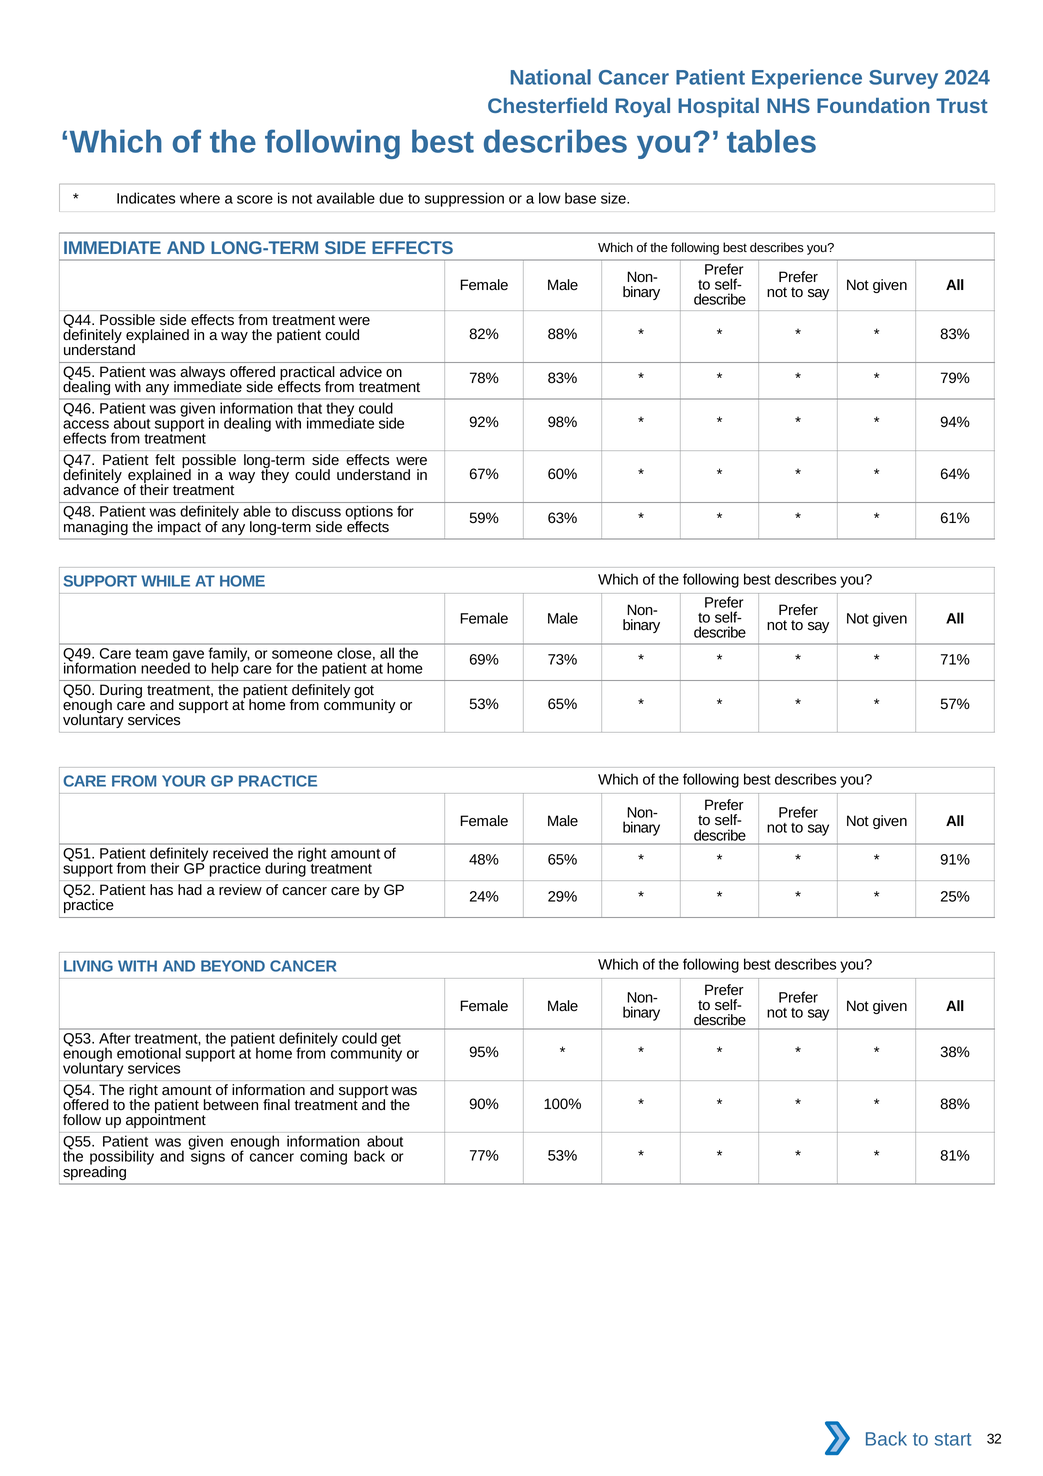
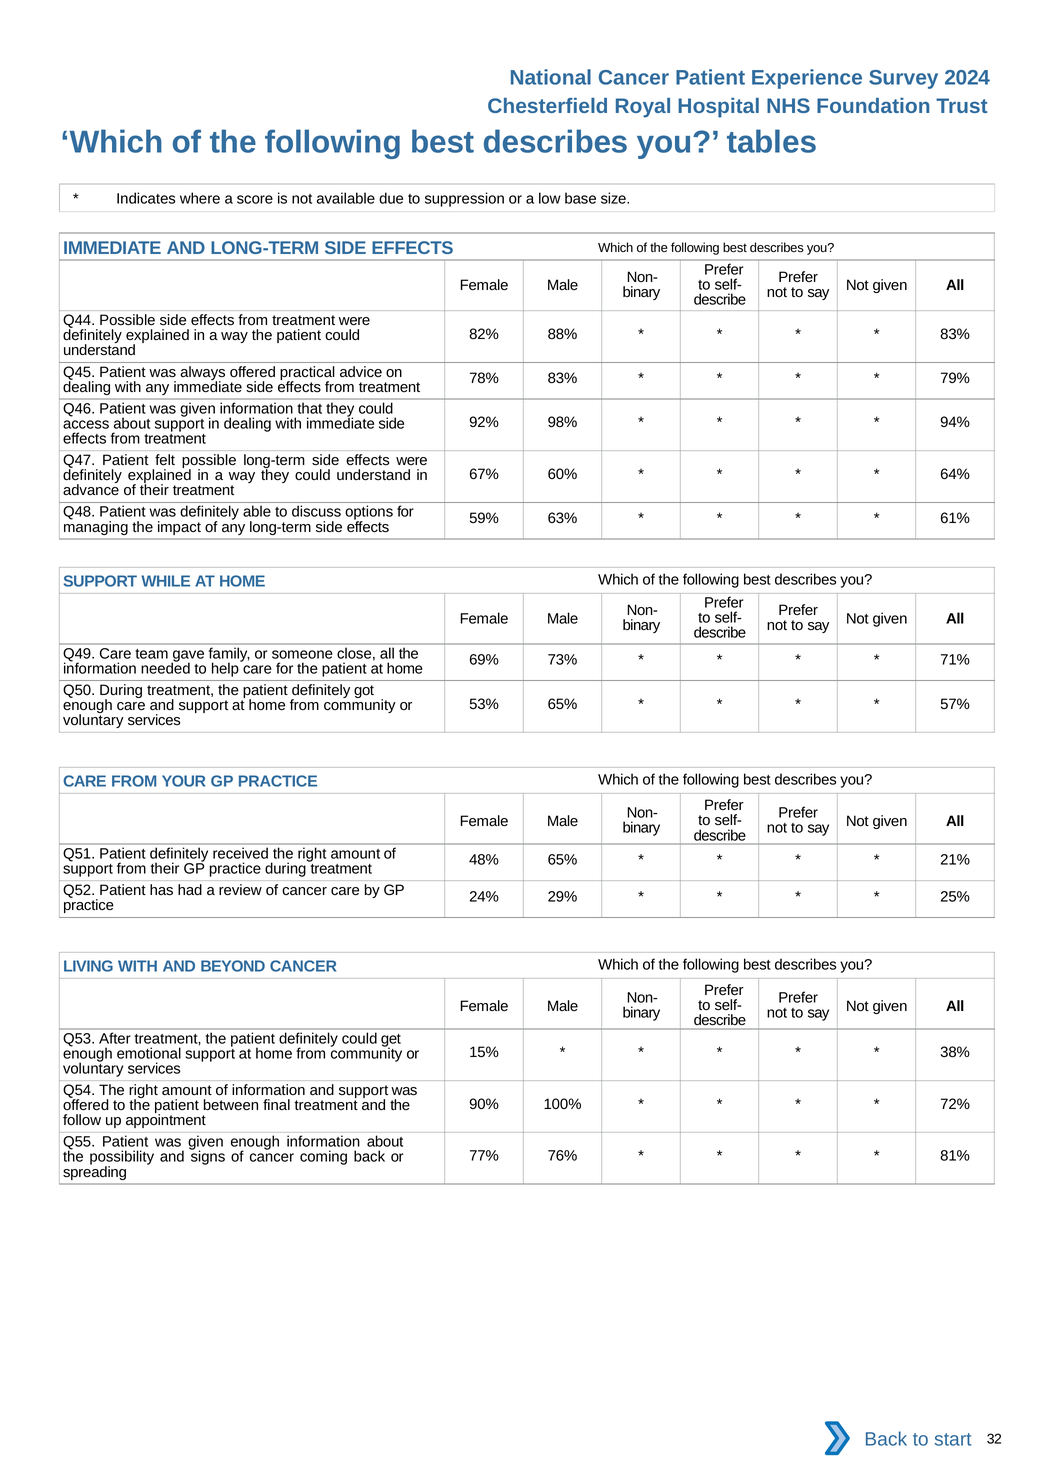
91%: 91% -> 21%
95%: 95% -> 15%
88% at (955, 1104): 88% -> 72%
77% 53%: 53% -> 76%
